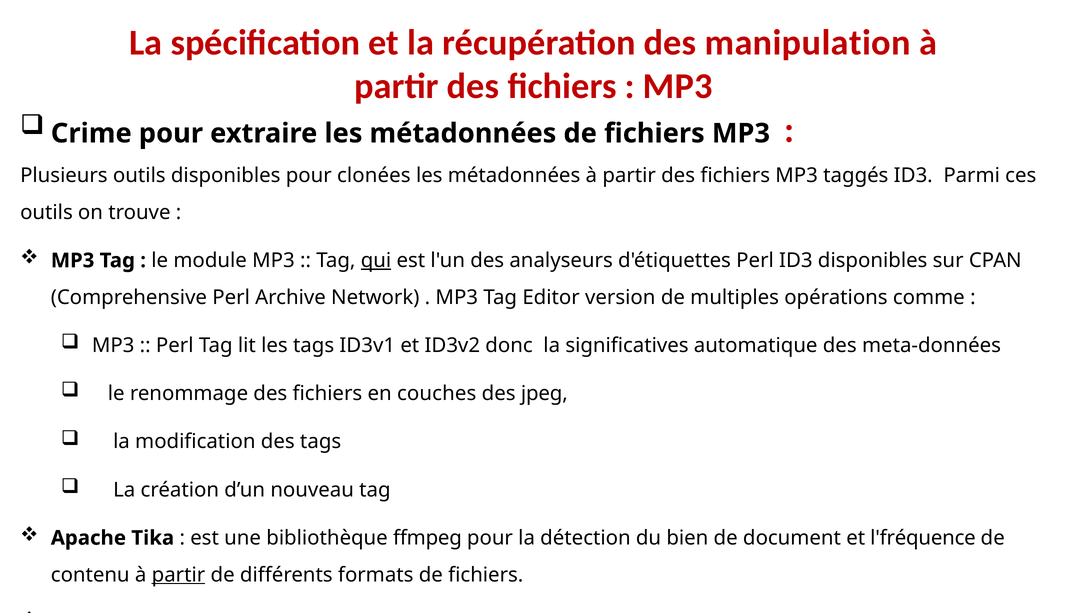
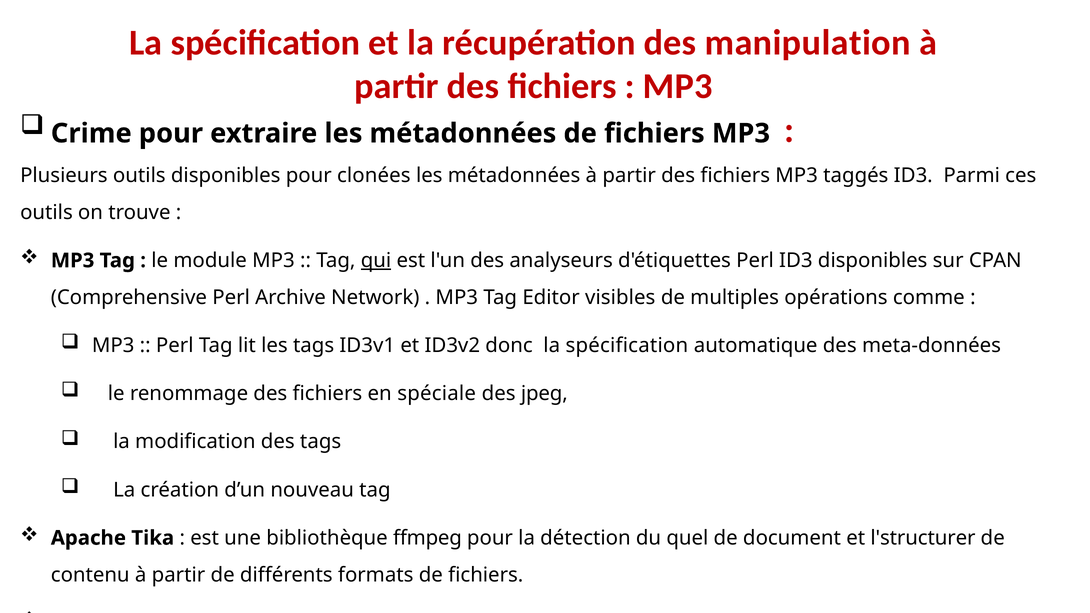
version: version -> visibles
donc la significatives: significatives -> spécification
couches: couches -> spéciale
bien: bien -> quel
l'fréquence: l'fréquence -> l'structurer
partir at (178, 575) underline: present -> none
